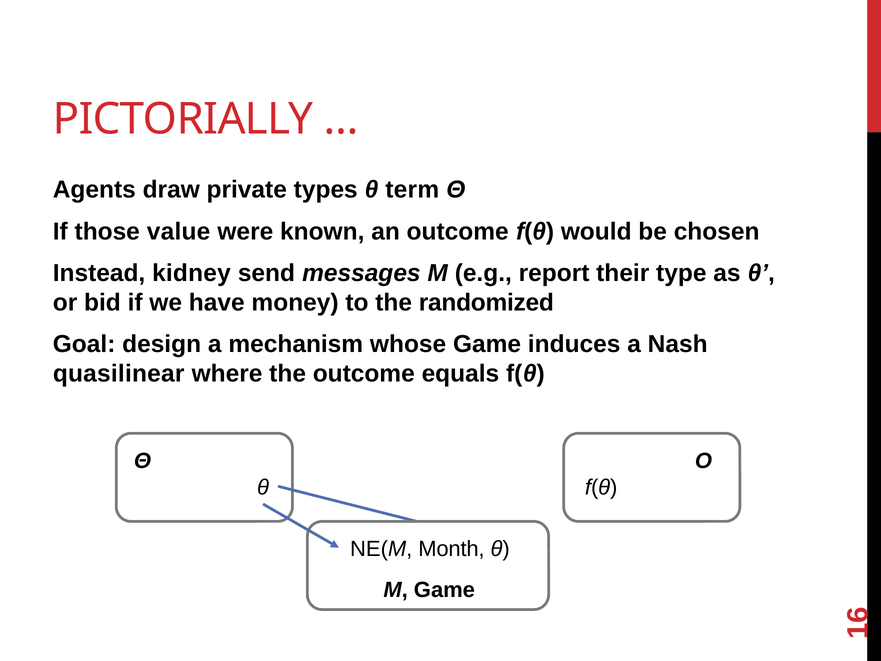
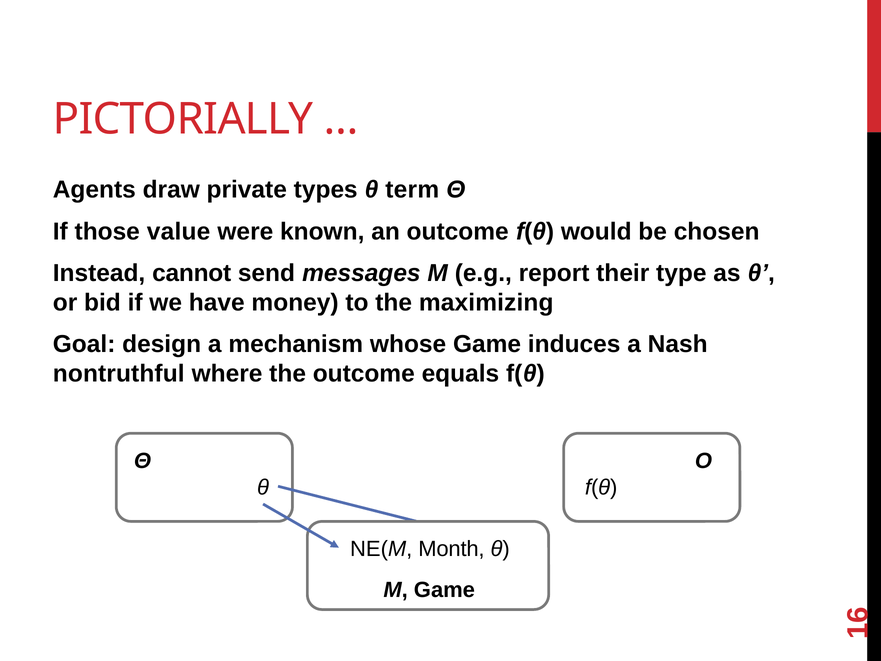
kidney: kidney -> cannot
randomized: randomized -> maximizing
quasilinear: quasilinear -> nontruthful
